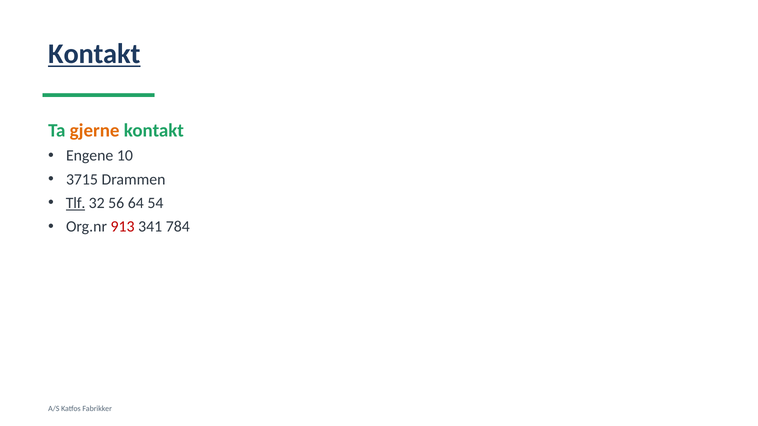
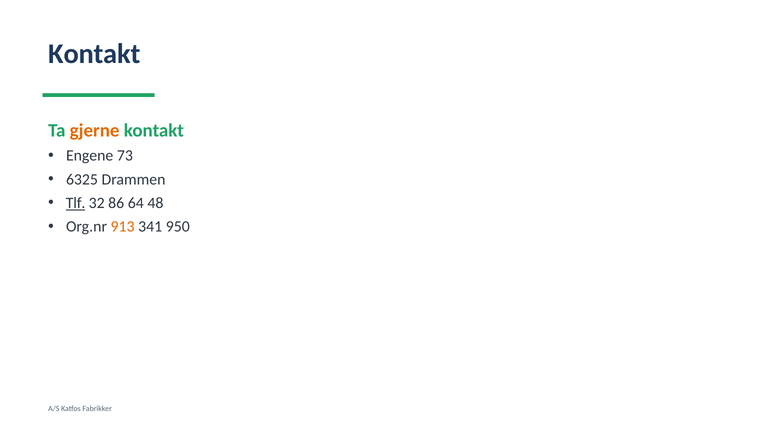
Kontakt at (94, 54) underline: present -> none
10: 10 -> 73
3715: 3715 -> 6325
56: 56 -> 86
54: 54 -> 48
913 colour: red -> orange
784: 784 -> 950
